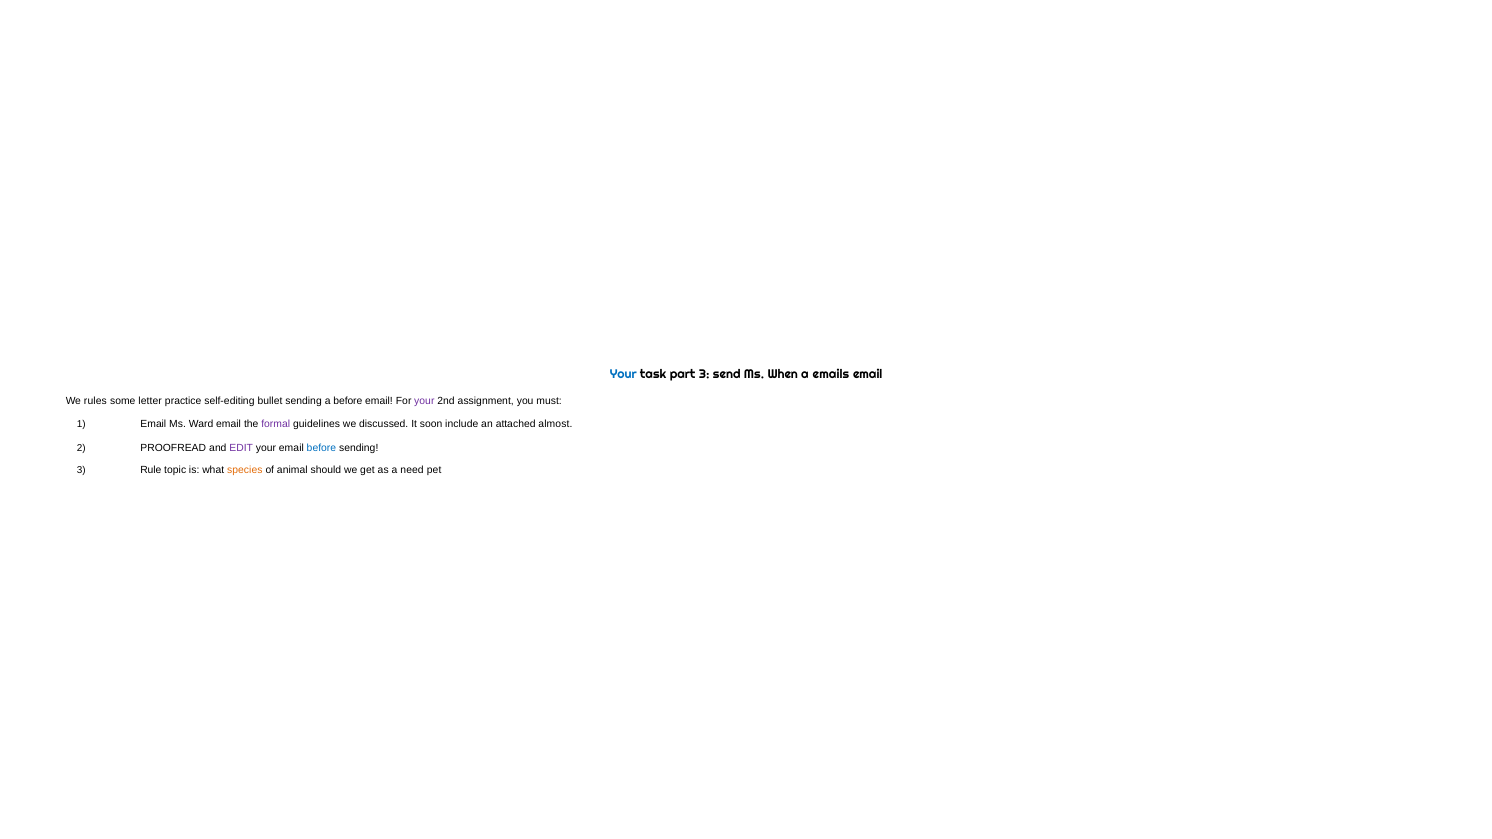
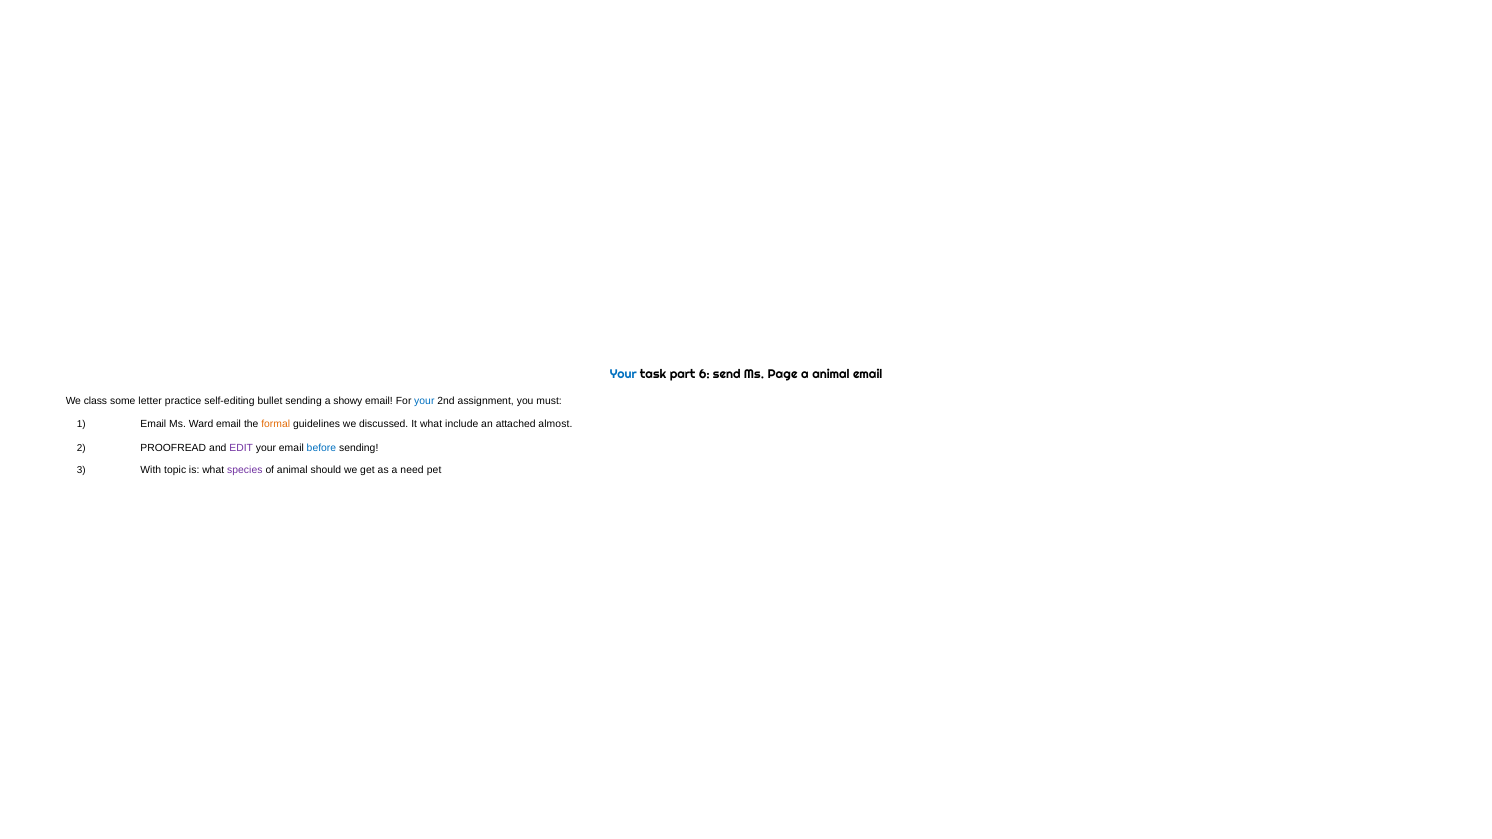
part 3: 3 -> 6
When: When -> Page
a emails: emails -> animal
rules: rules -> class
a before: before -> showy
your at (424, 401) colour: purple -> blue
formal colour: purple -> orange
It soon: soon -> what
Rule: Rule -> With
species colour: orange -> purple
